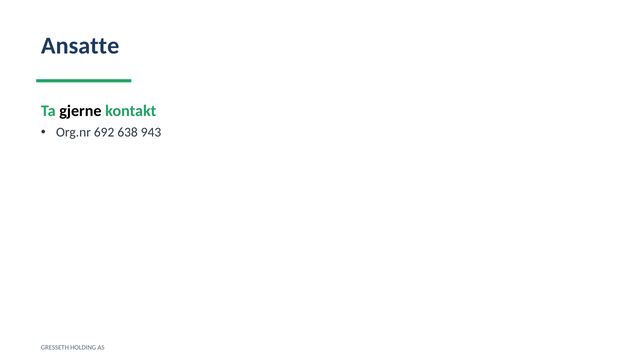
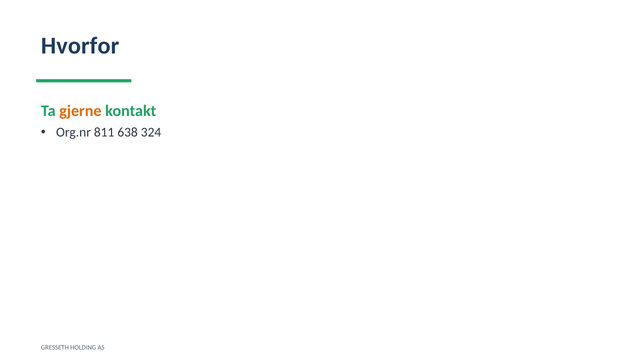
Ansatte: Ansatte -> Hvorfor
gjerne colour: black -> orange
692: 692 -> 811
943: 943 -> 324
